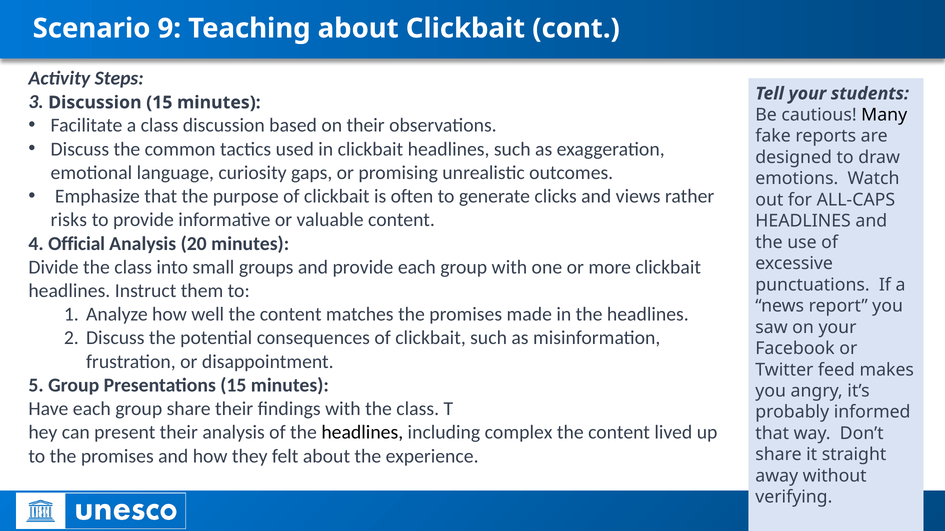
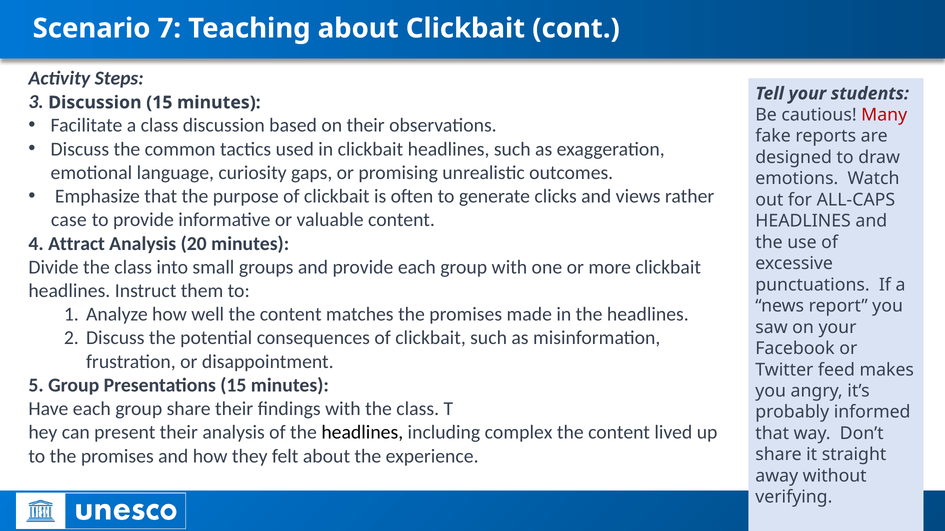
9: 9 -> 7
Many colour: black -> red
risks: risks -> case
Official: Official -> Attract
